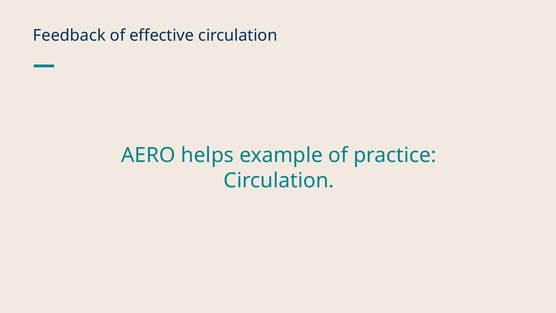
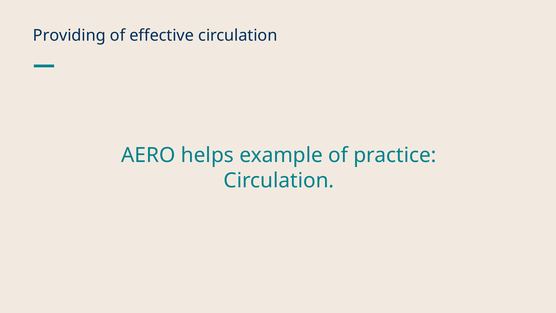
Feedback: Feedback -> Providing
